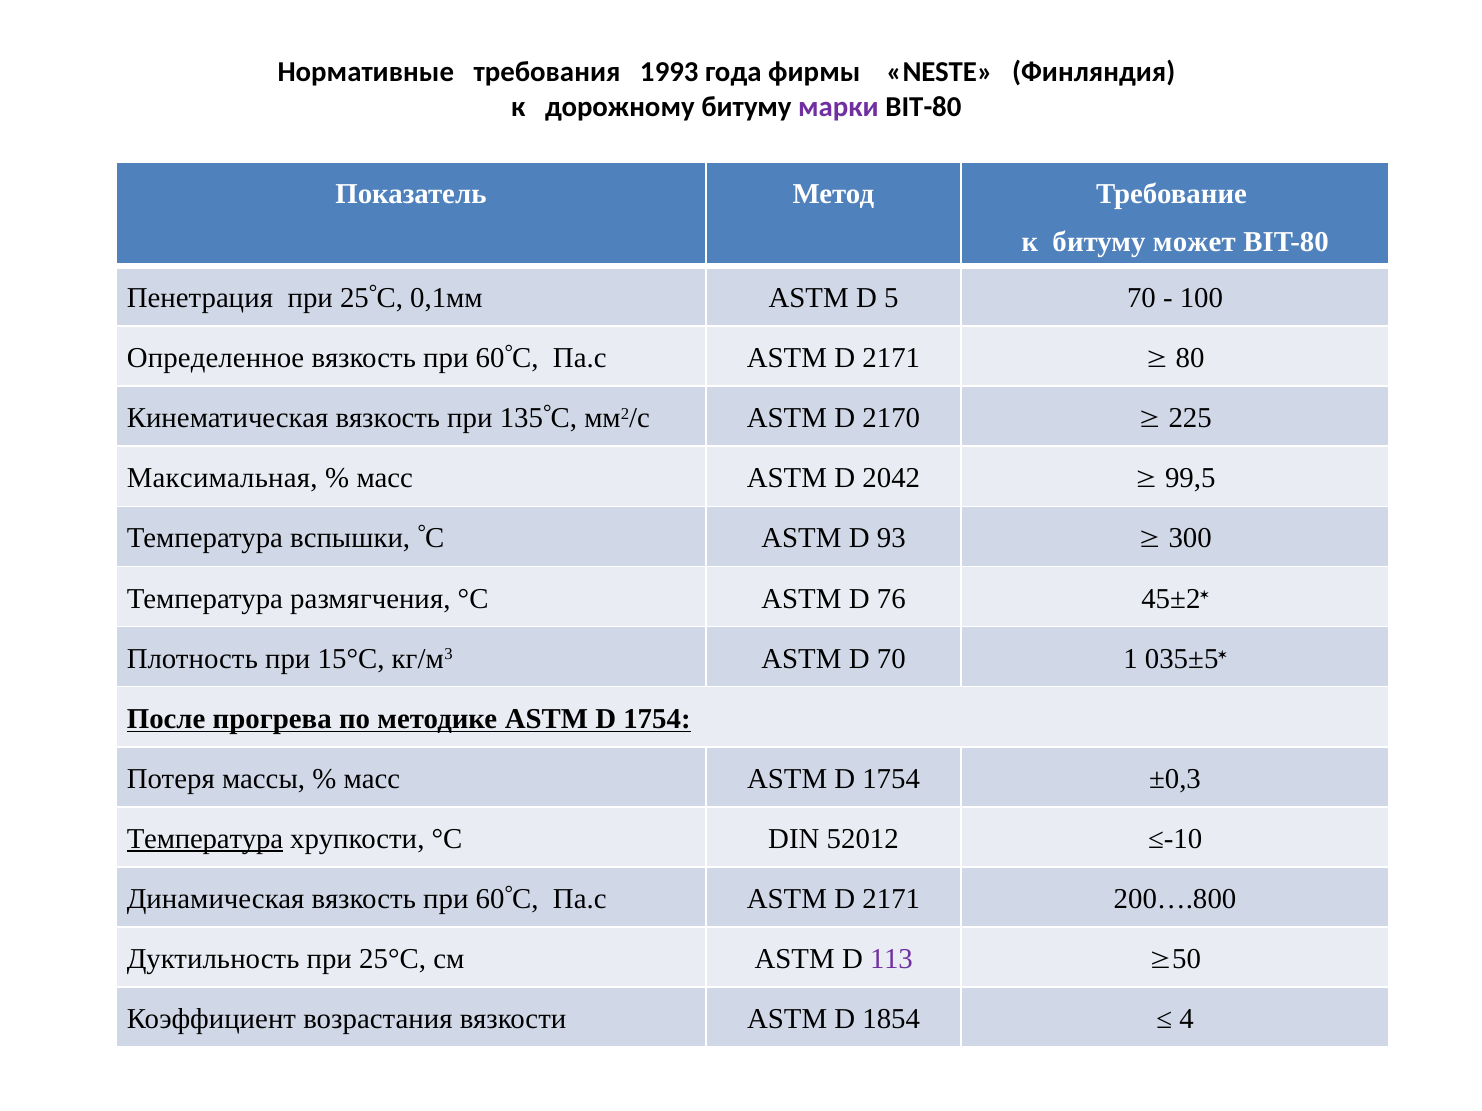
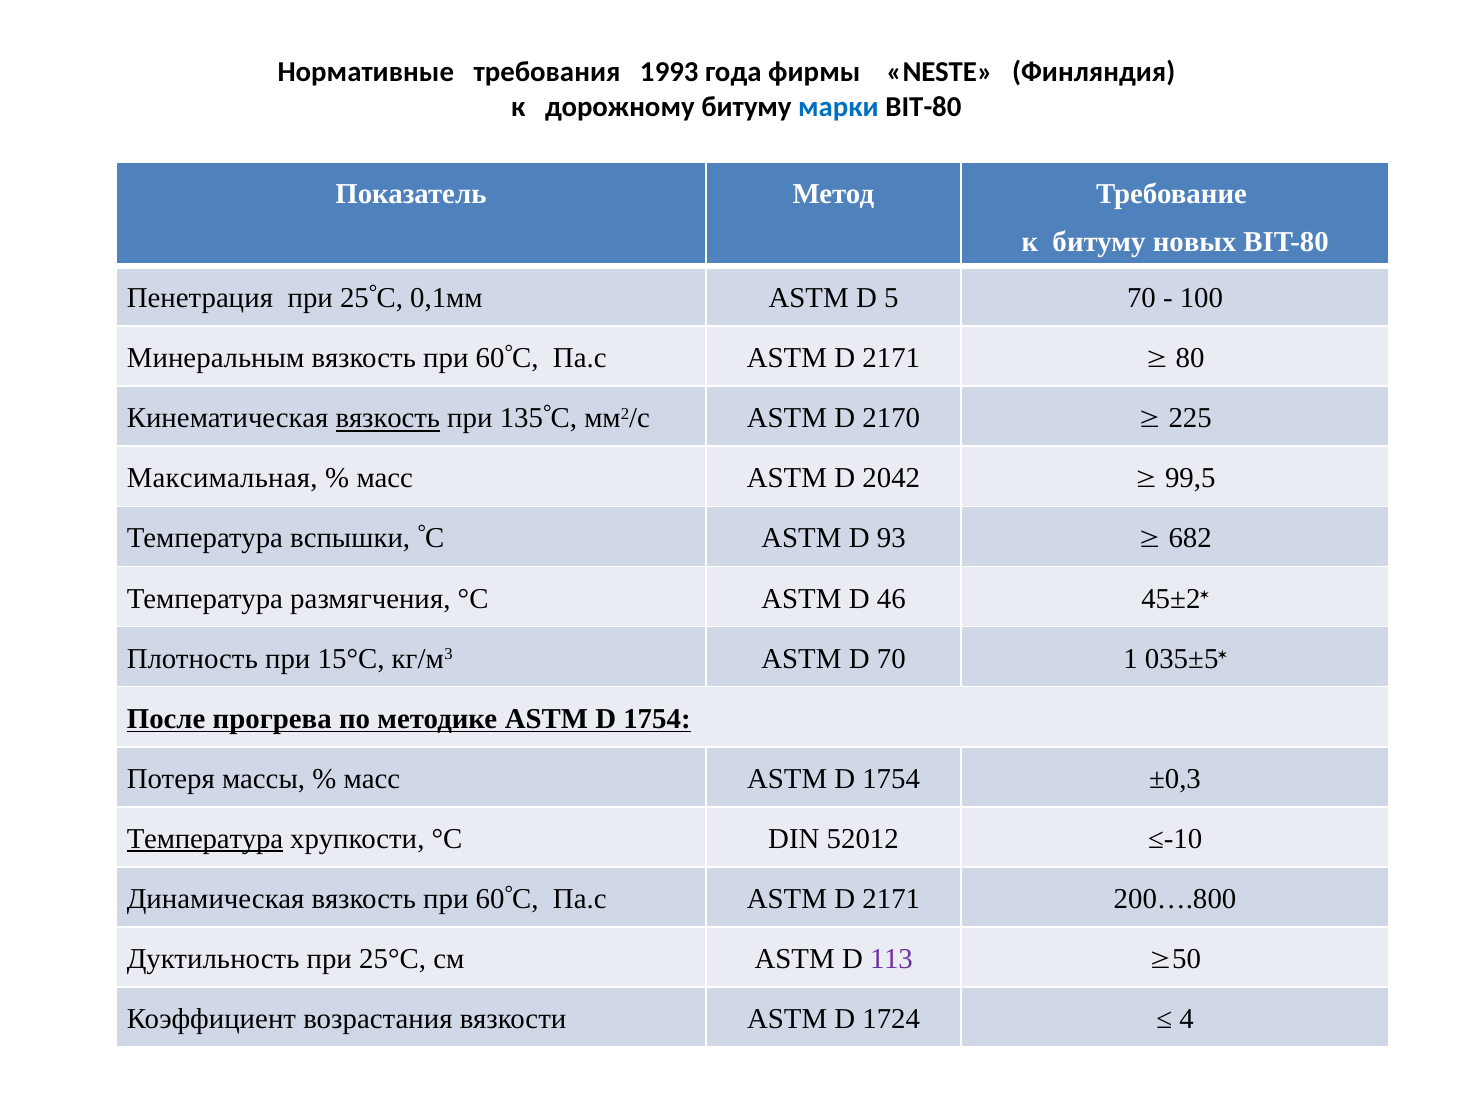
марки colour: purple -> blue
может: может -> новых
Определенное: Определенное -> Минеральным
вязкость at (388, 419) underline: none -> present
300: 300 -> 682
76: 76 -> 46
1854: 1854 -> 1724
